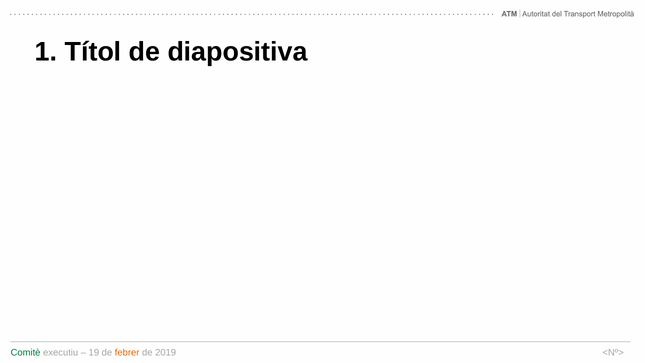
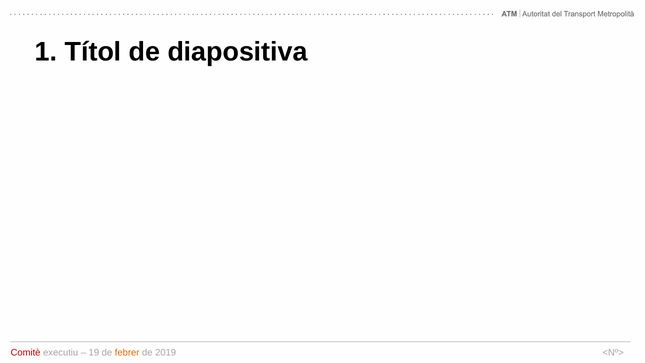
Comitè colour: green -> red
